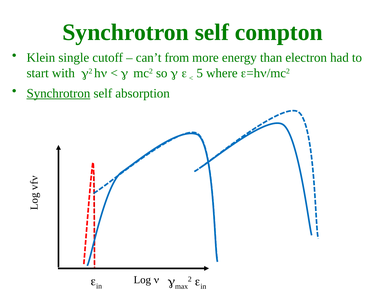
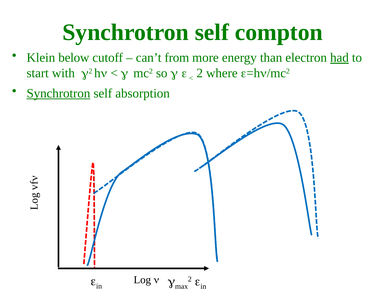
single: single -> below
had underline: none -> present
5 at (200, 73): 5 -> 2
